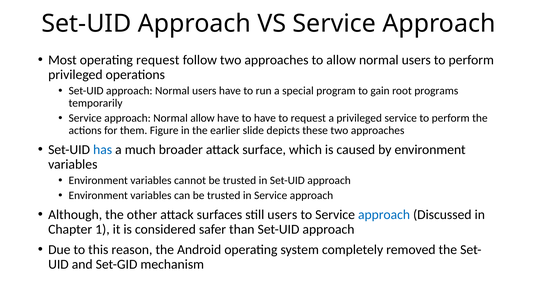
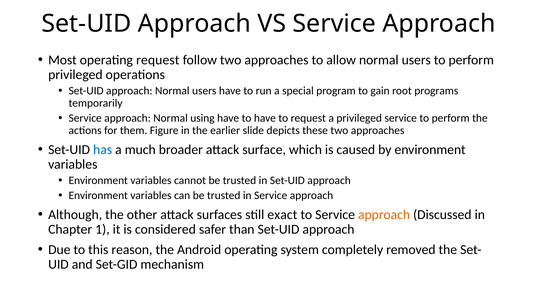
Normal allow: allow -> using
still users: users -> exact
approach at (384, 215) colour: blue -> orange
